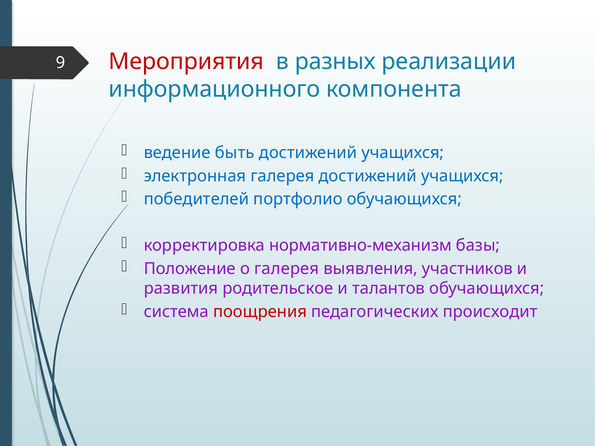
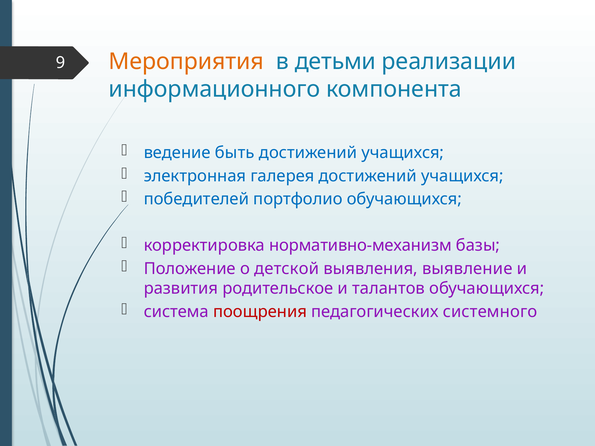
Мероприятия colour: red -> orange
разных: разных -> детьми
о галерея: галерея -> детской
участников: участников -> выявление
происходит: происходит -> системного
